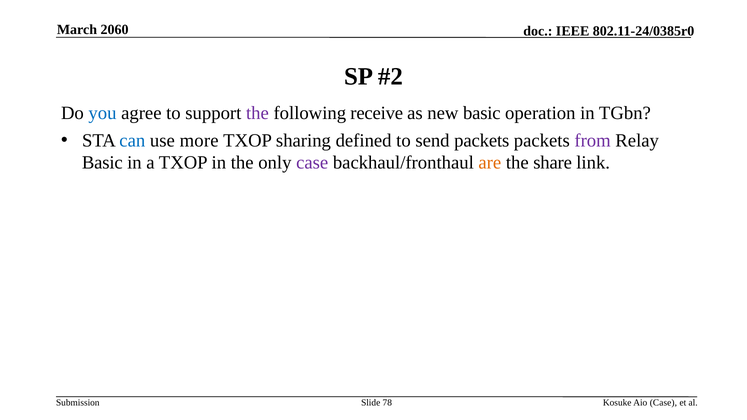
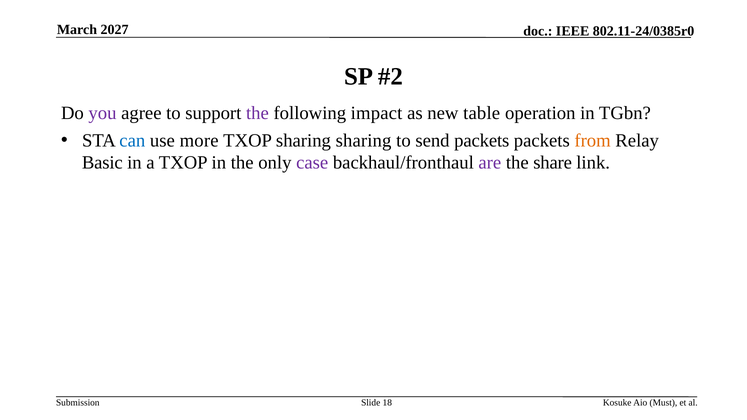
2060: 2060 -> 2027
you colour: blue -> purple
receive: receive -> impact
new basic: basic -> table
sharing defined: defined -> sharing
from colour: purple -> orange
are colour: orange -> purple
78: 78 -> 18
Aio Case: Case -> Must
